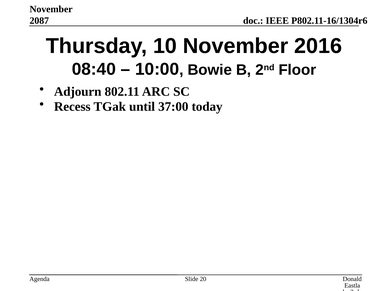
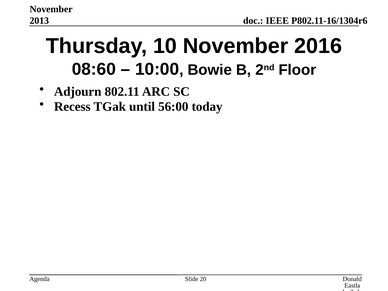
2087: 2087 -> 2013
08:40: 08:40 -> 08:60
37:00: 37:00 -> 56:00
